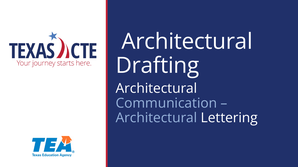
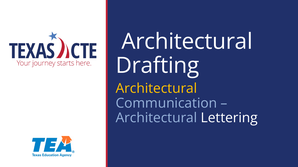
Architectural at (156, 89) colour: white -> yellow
